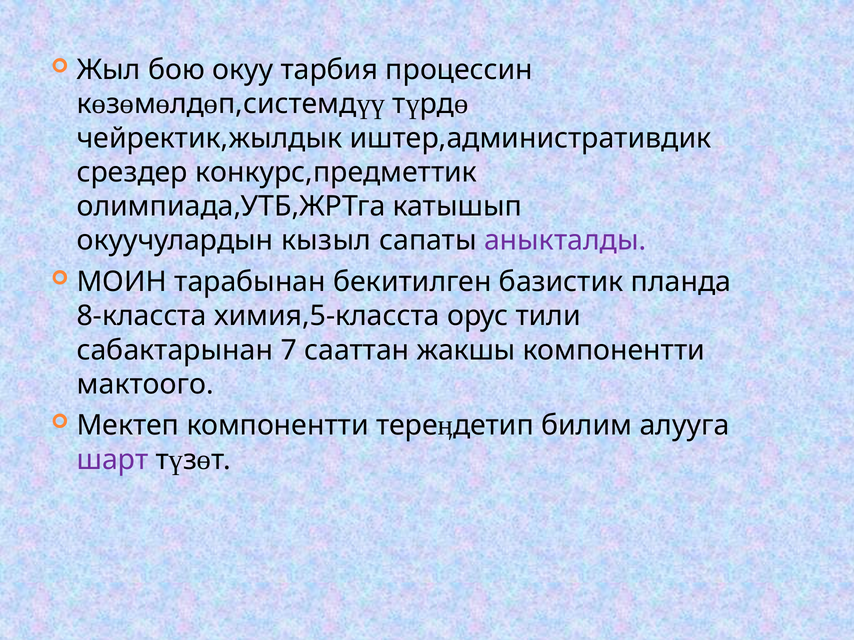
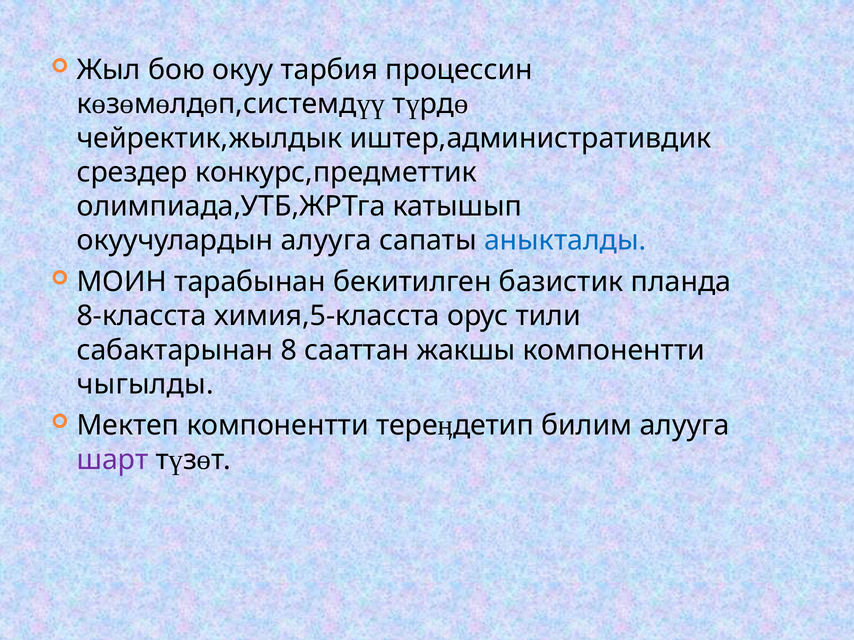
окуучулардын кызыл: кызыл -> алууга
аныкталды colour: purple -> blue
7: 7 -> 8
мактоого: мактоого -> чыгылды
